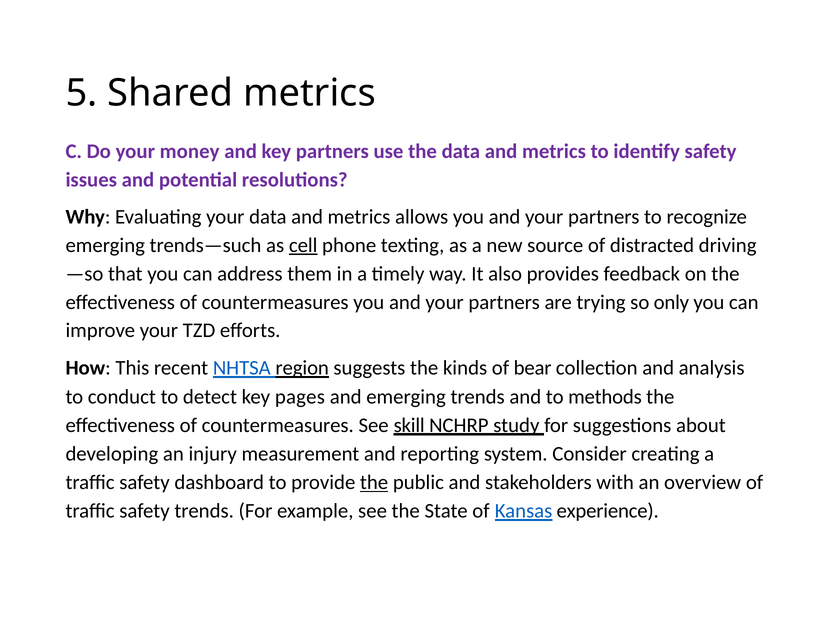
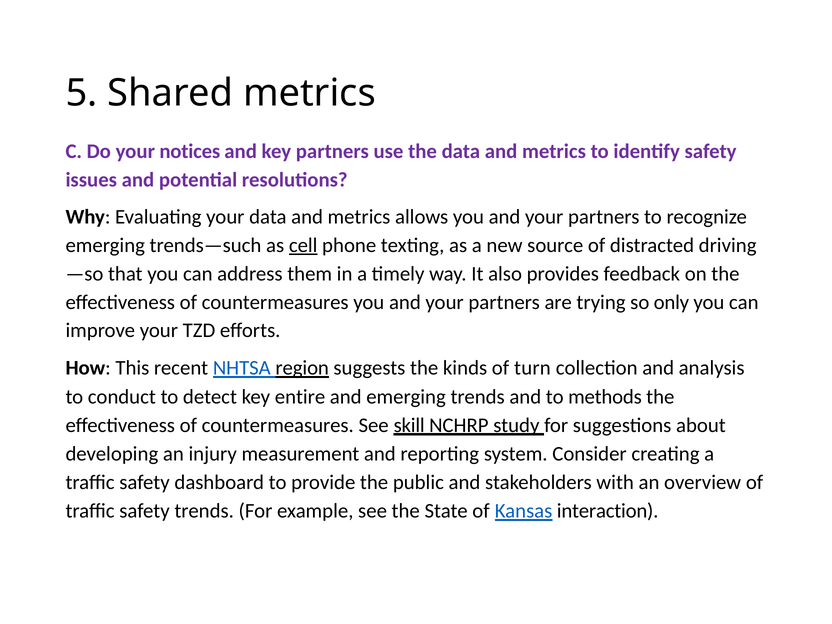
money: money -> notices
bear: bear -> turn
pages: pages -> entire
the at (374, 482) underline: present -> none
experience: experience -> interaction
